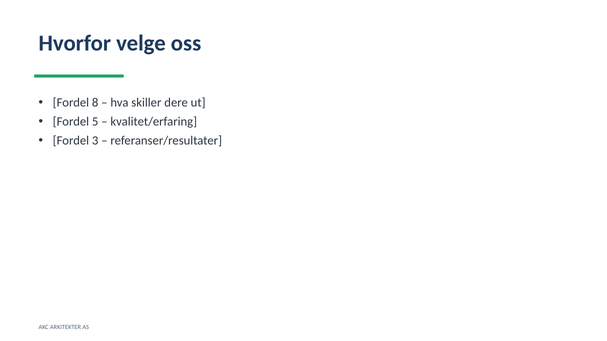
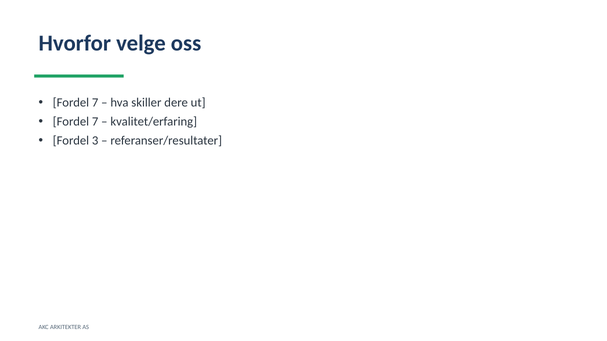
8 at (95, 103): 8 -> 7
5 at (95, 122): 5 -> 7
